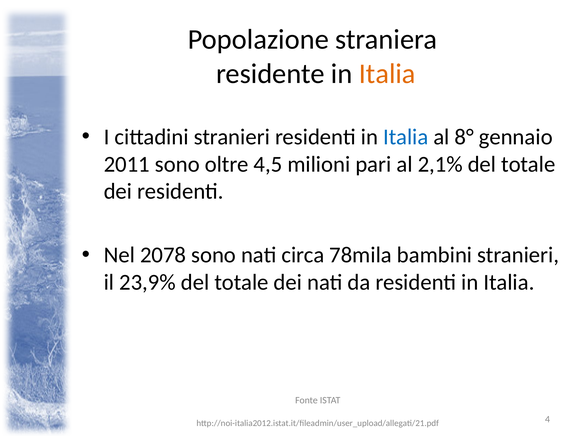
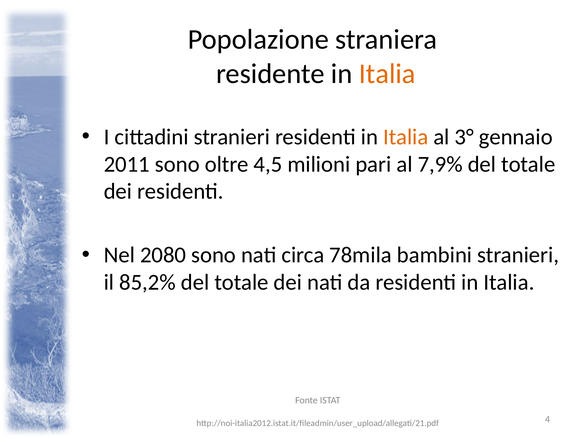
Italia at (406, 137) colour: blue -> orange
8°: 8° -> 3°
2,1%: 2,1% -> 7,9%
2078: 2078 -> 2080
23,9%: 23,9% -> 85,2%
